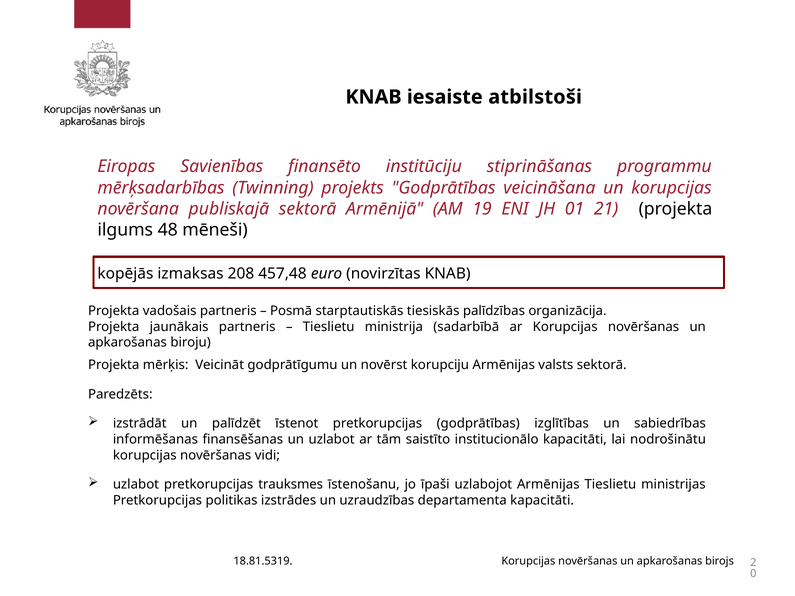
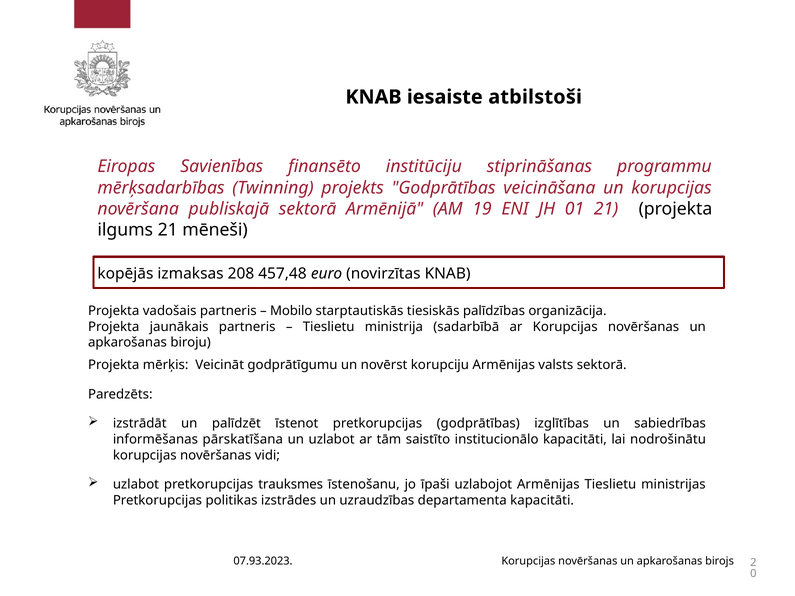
ilgums 48: 48 -> 21
Posmā: Posmā -> Mobilo
finansēšanas: finansēšanas -> pārskatīšana
18.81.5319: 18.81.5319 -> 07.93.2023
